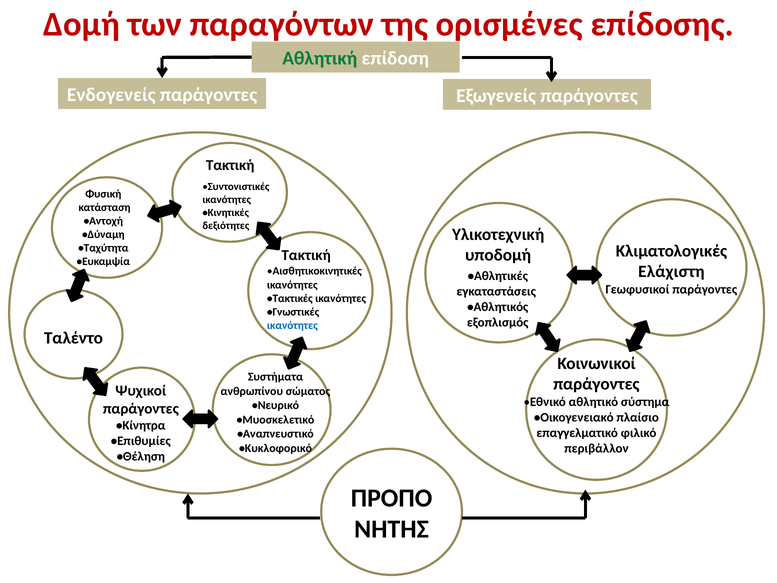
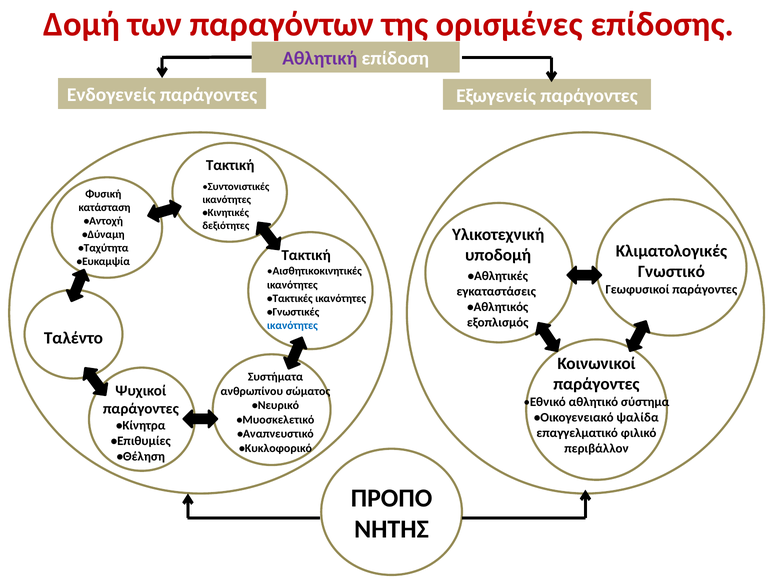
Αθλητική colour: green -> purple
Ελάχιστη: Ελάχιστη -> Γνωστικό
πλαίσιο: πλαίσιο -> ψαλίδα
